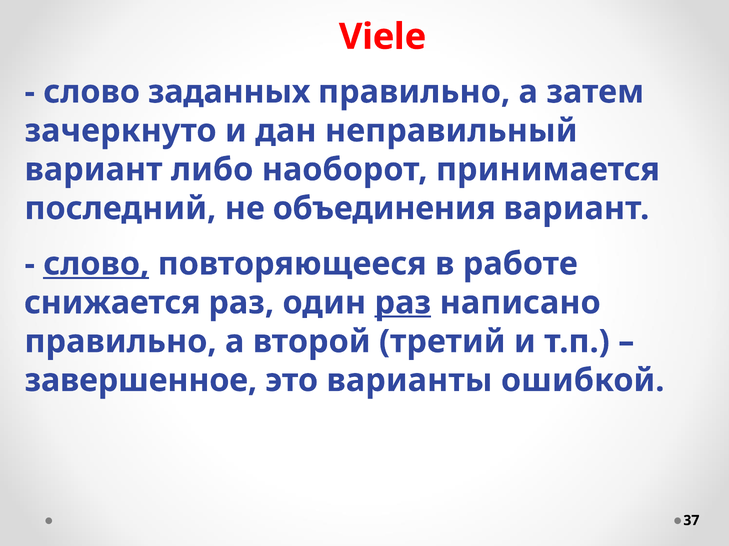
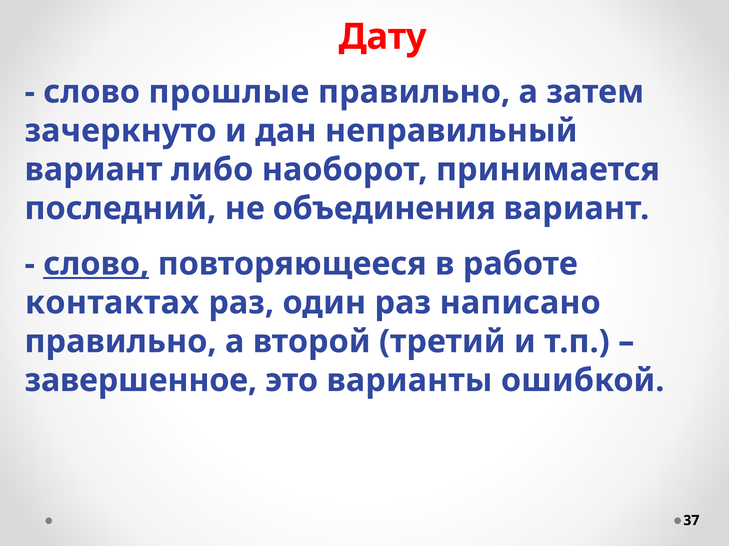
Viele: Viele -> Дату
заданных: заданных -> прошлые
снижается: снижается -> контактах
раз at (403, 303) underline: present -> none
